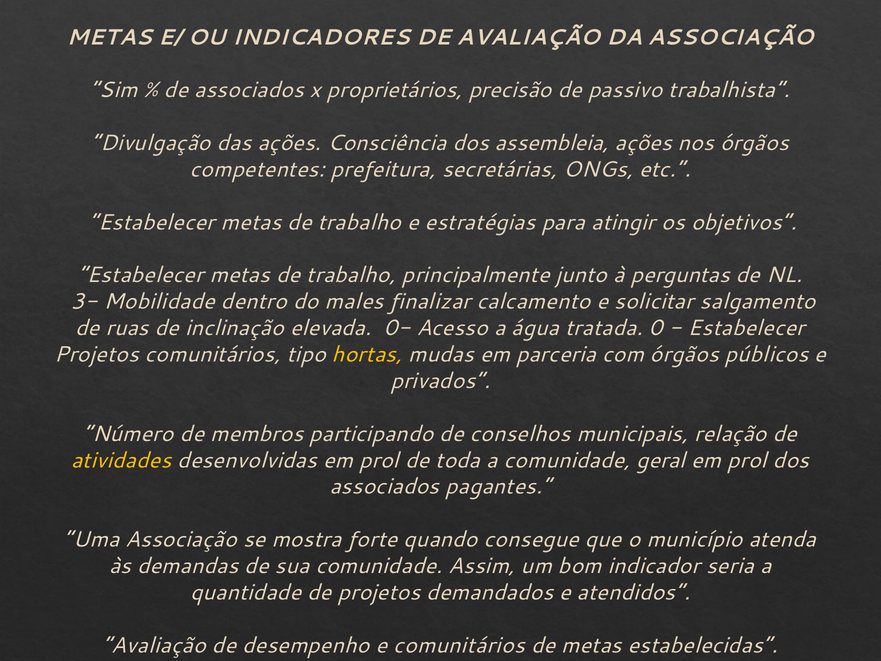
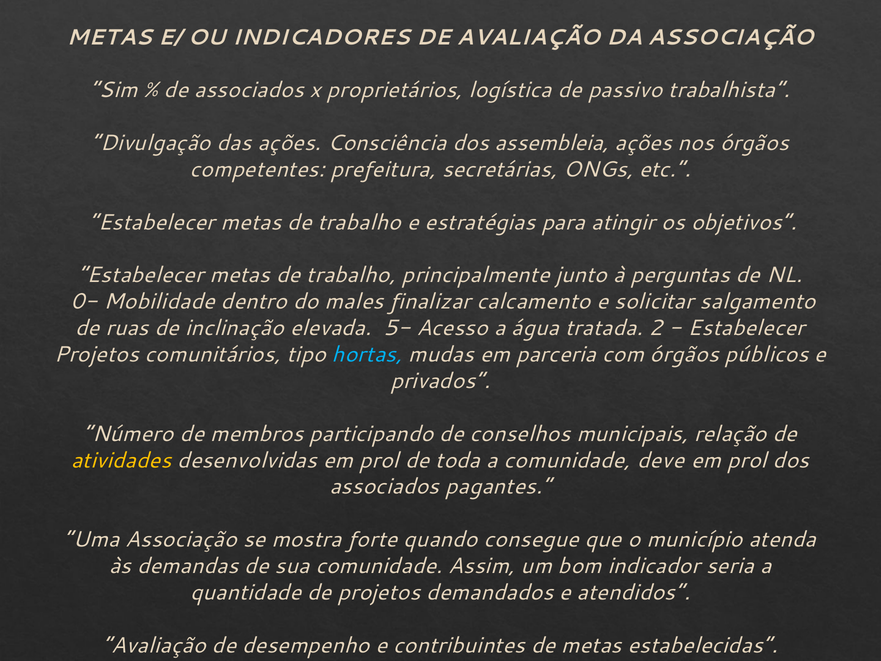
precisão: precisão -> logística
3-: 3- -> 0-
0-: 0- -> 5-
0: 0 -> 2
hortas colour: yellow -> light blue
geral: geral -> deve
e comunitários: comunitários -> contribuintes
